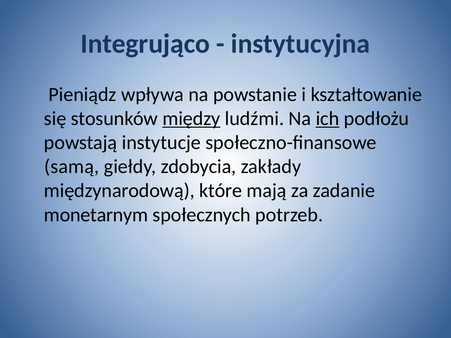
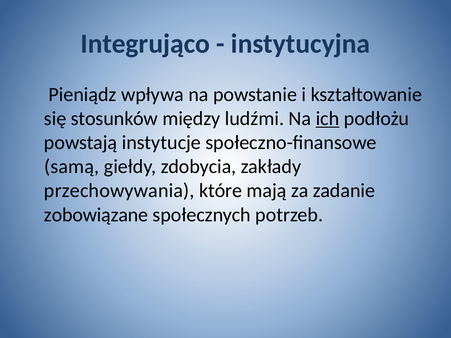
między underline: present -> none
międzynarodową: międzynarodową -> przechowywania
monetarnym: monetarnym -> zobowiązane
